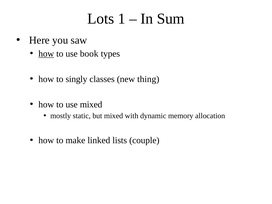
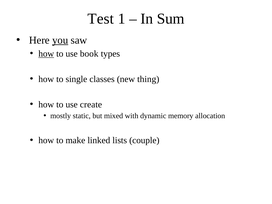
Lots: Lots -> Test
you underline: none -> present
singly: singly -> single
use mixed: mixed -> create
